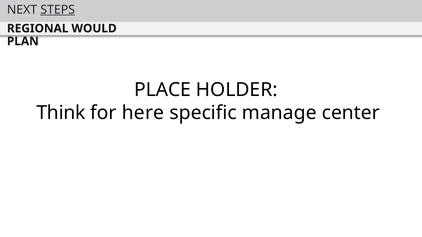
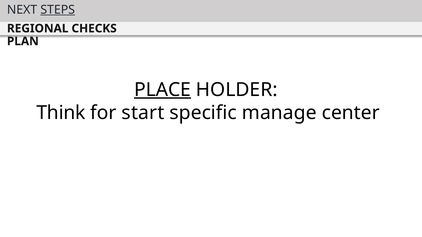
WOULD: WOULD -> CHECKS
PLACE underline: none -> present
here: here -> start
